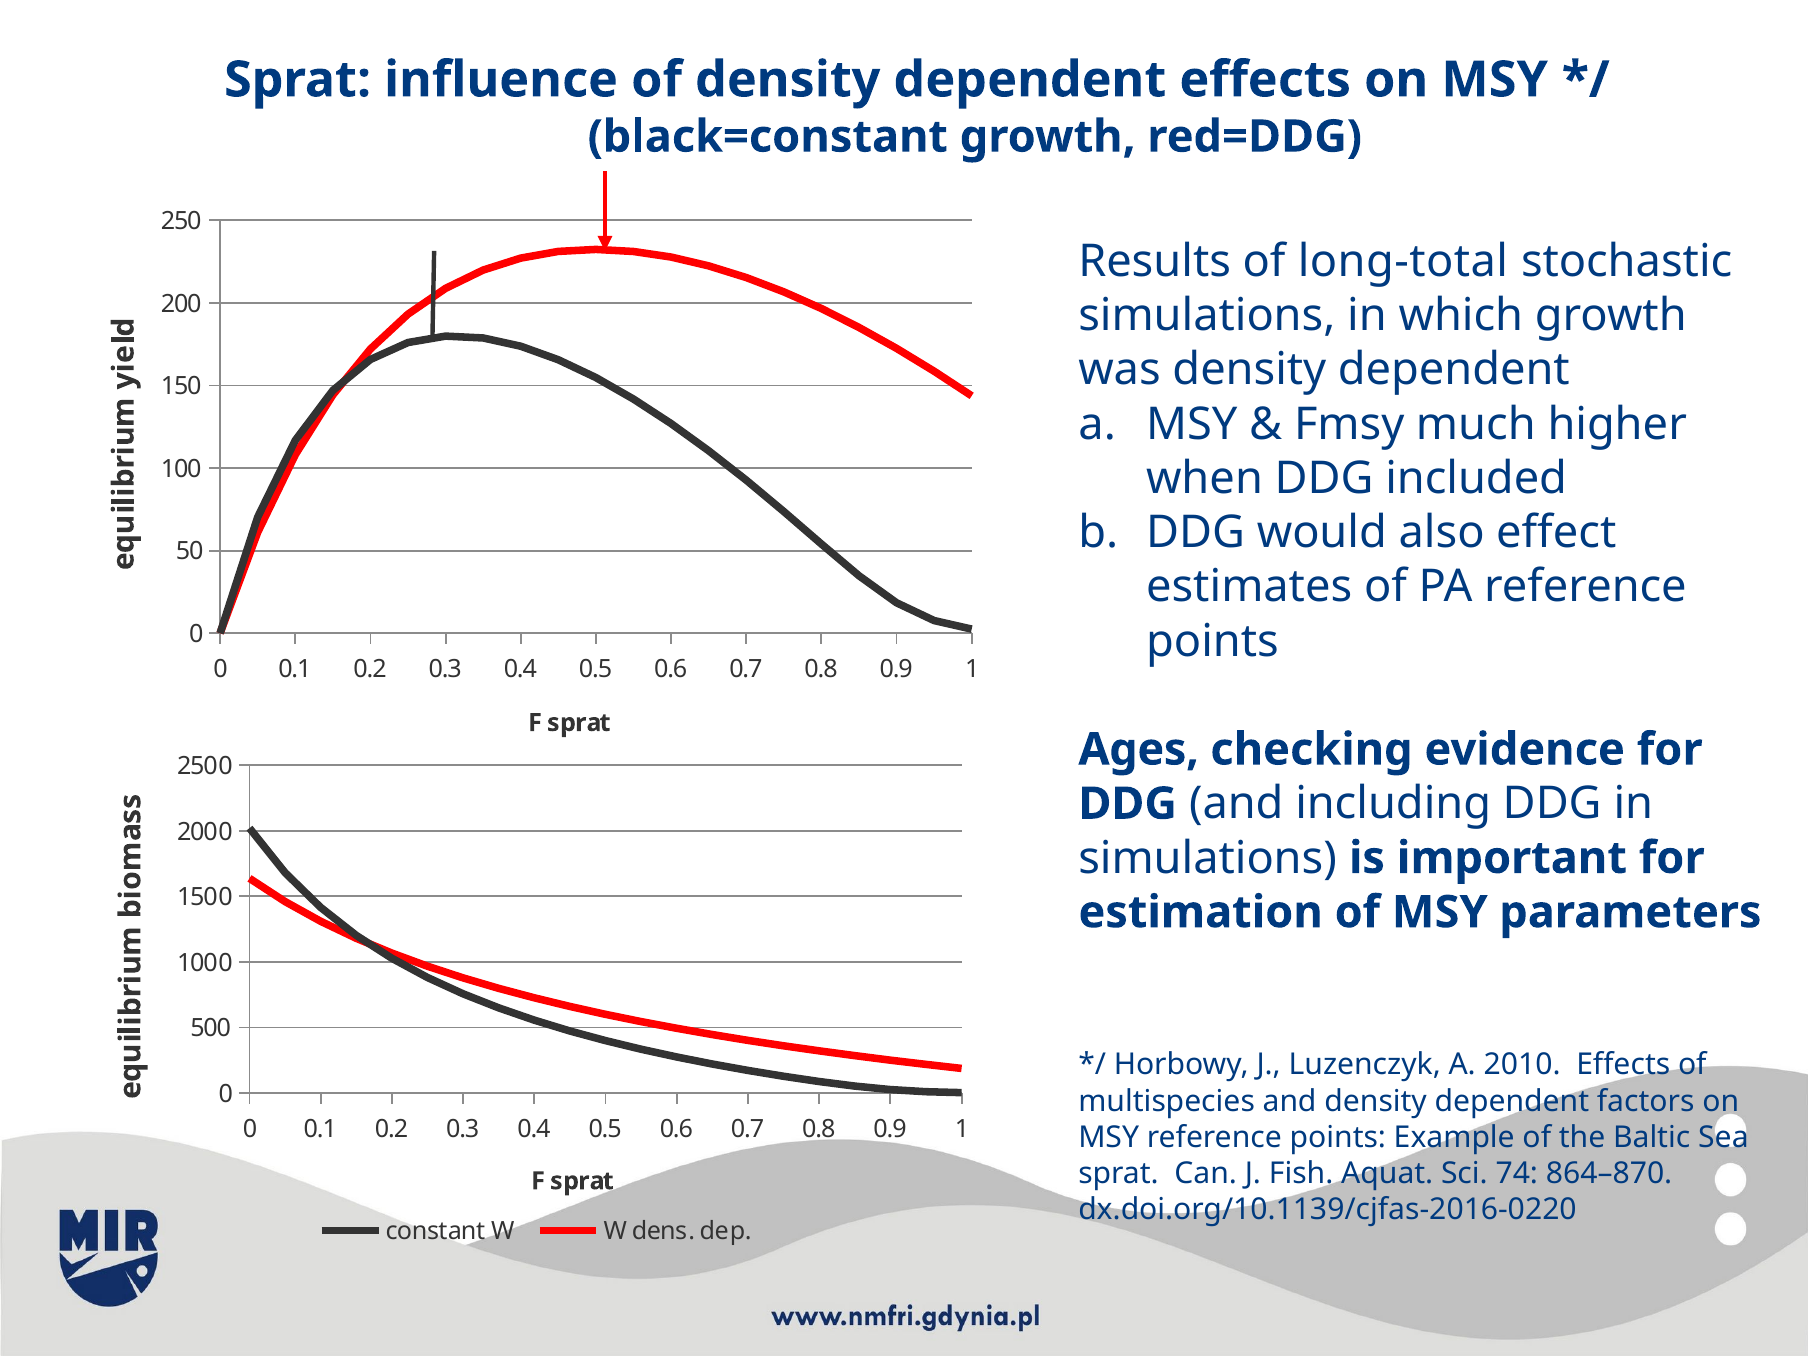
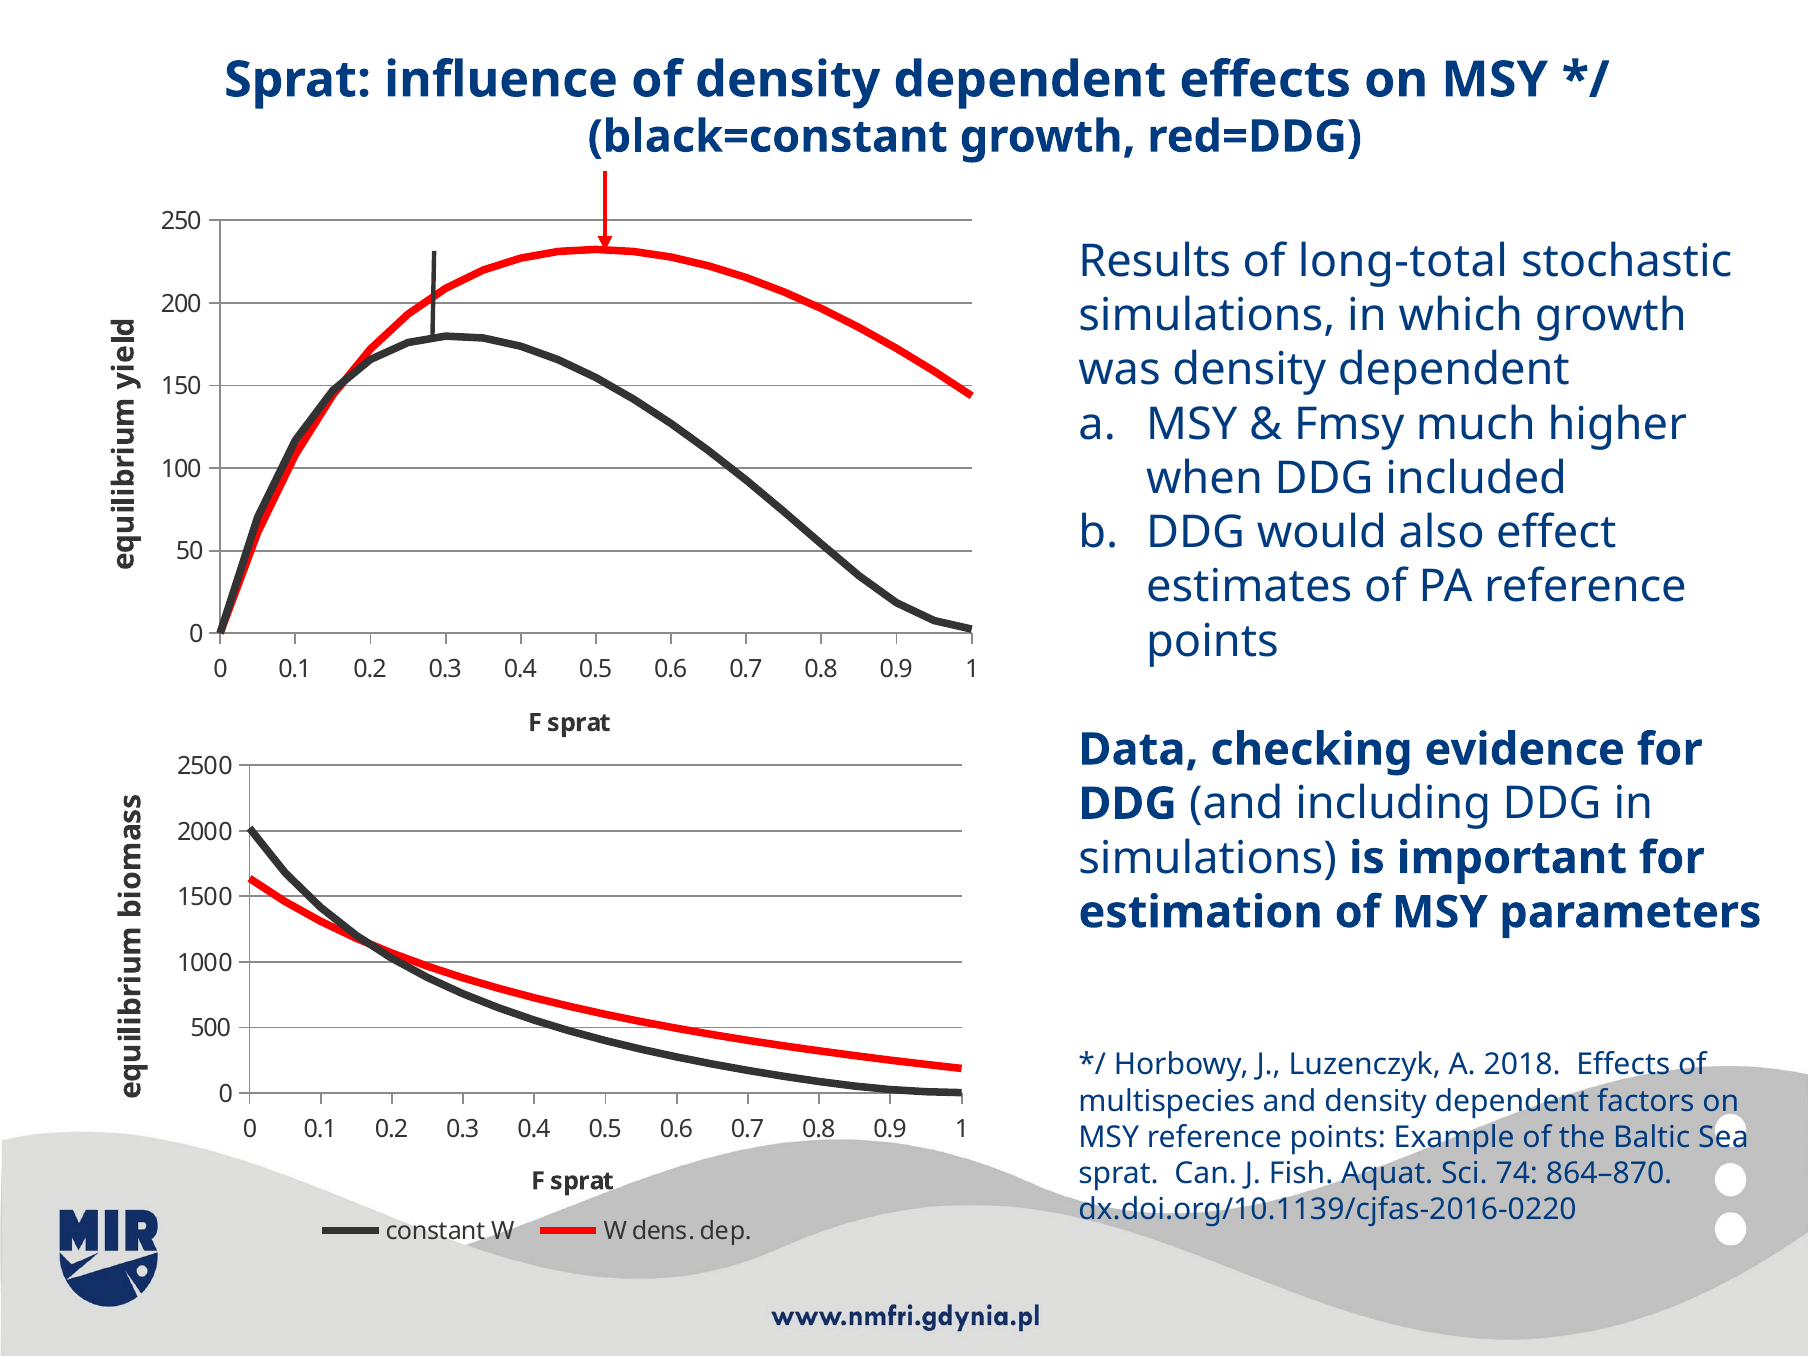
Ages: Ages -> Data
2010: 2010 -> 2018
